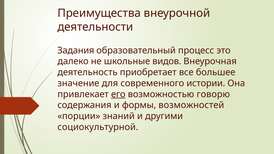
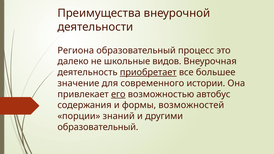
Задания: Задания -> Региона
приобретает underline: none -> present
говорю: говорю -> автобус
социокультурной at (98, 127): социокультурной -> образовательный
